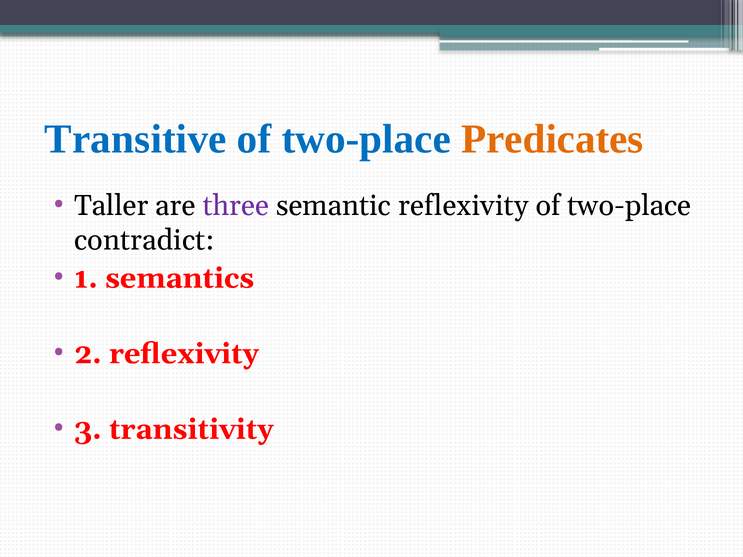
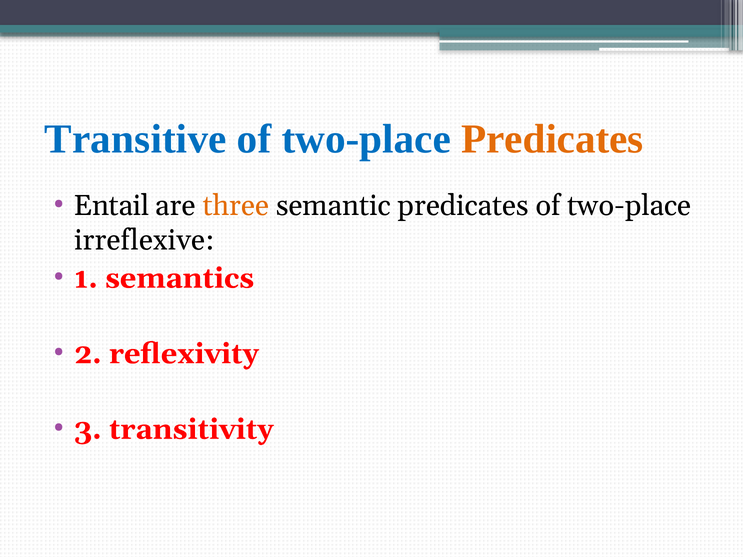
Taller: Taller -> Entail
three colour: purple -> orange
semantic reflexivity: reflexivity -> predicates
contradict: contradict -> irreflexive
